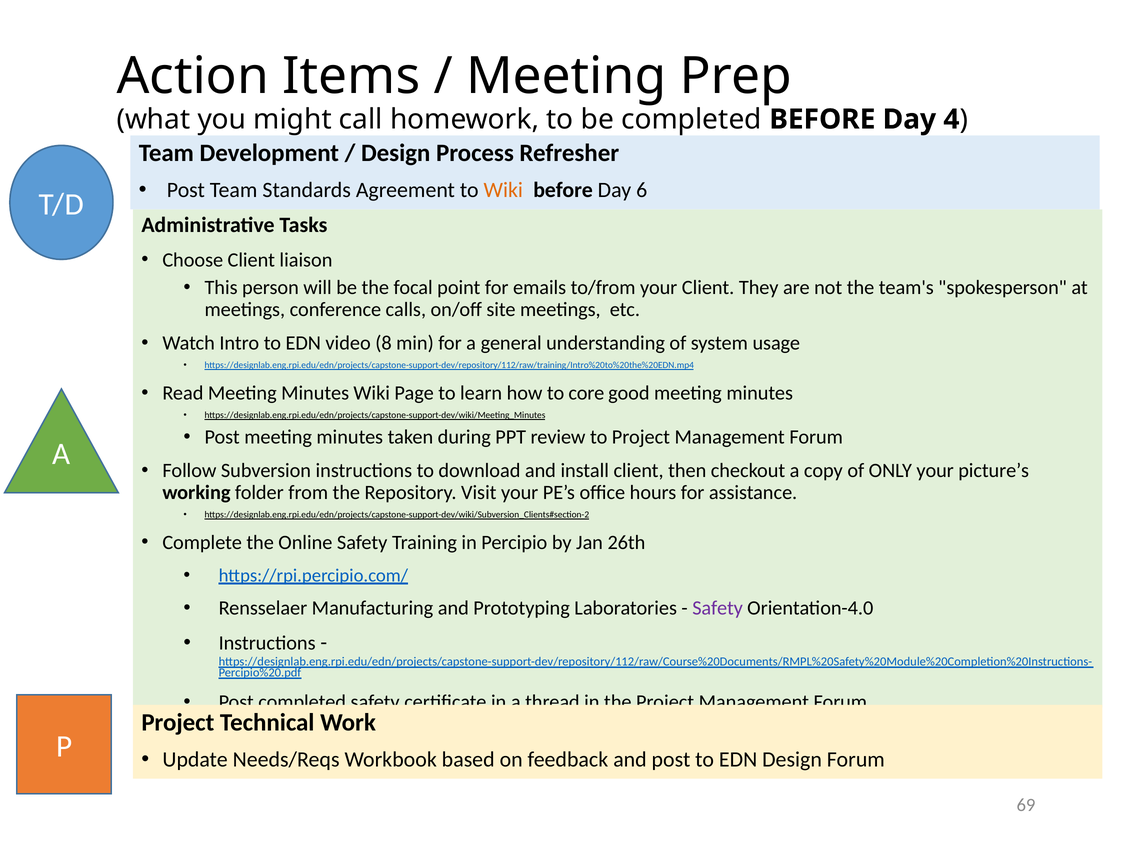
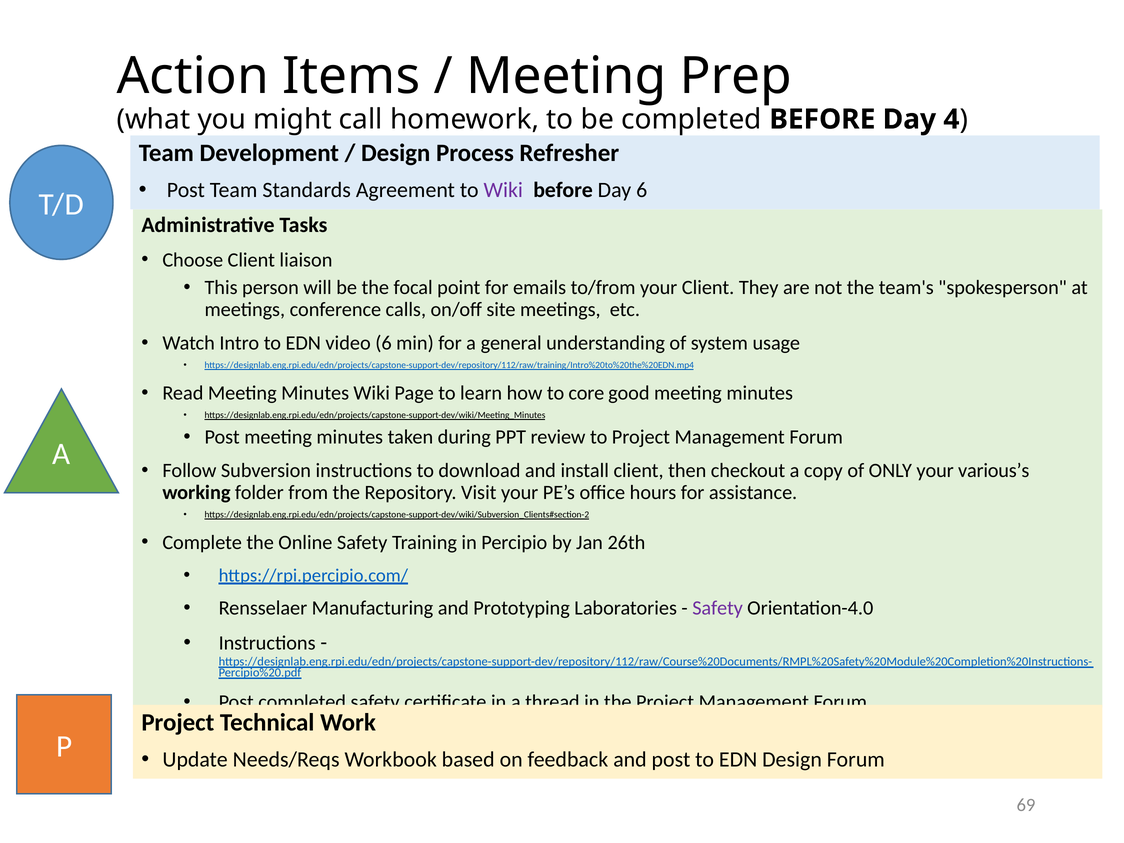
Wiki at (503, 190) colour: orange -> purple
video 8: 8 -> 6
picture’s: picture’s -> various’s
